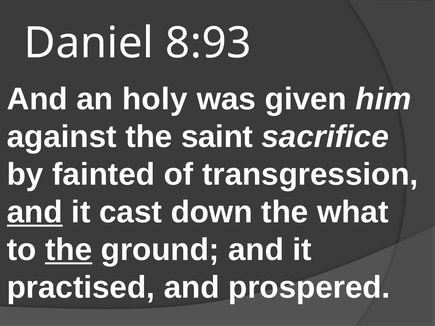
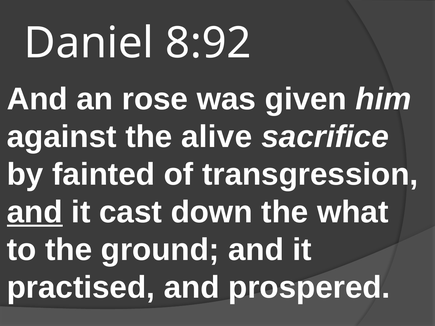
8:93: 8:93 -> 8:92
holy: holy -> rose
saint: saint -> alive
the at (69, 250) underline: present -> none
